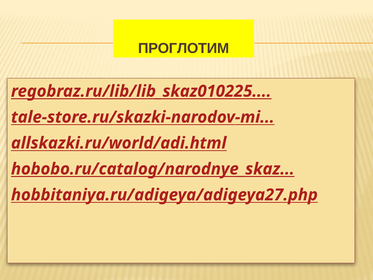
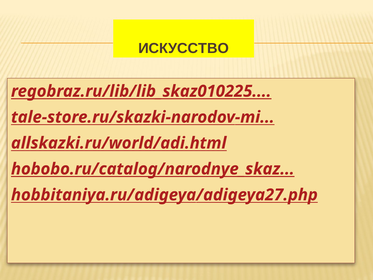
ПРОГЛОТИМ: ПРОГЛОТИМ -> ИСКУССТВО
